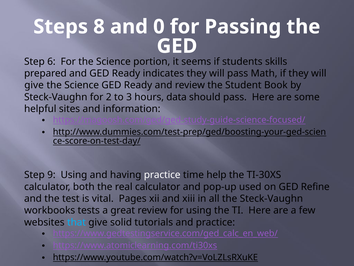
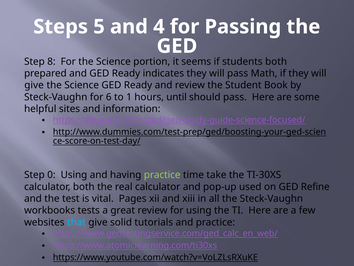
8: 8 -> 5
0: 0 -> 4
6: 6 -> 8
students skills: skills -> both
2: 2 -> 6
3: 3 -> 1
data: data -> until
9: 9 -> 0
practice at (162, 175) colour: white -> light green
help: help -> take
